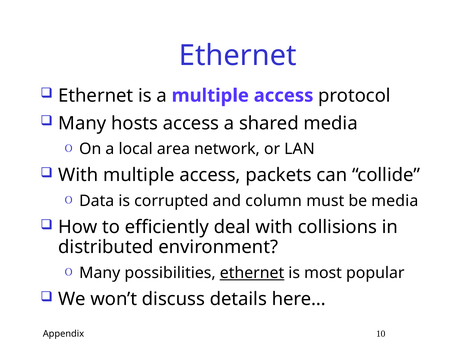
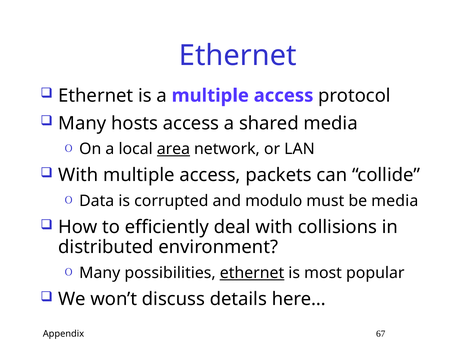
area underline: none -> present
column: column -> modulo
10: 10 -> 67
